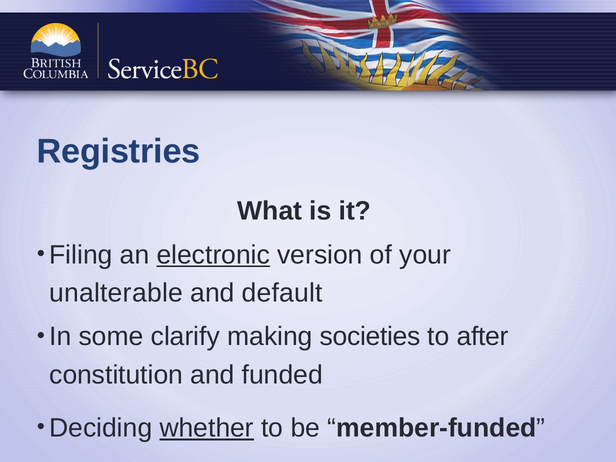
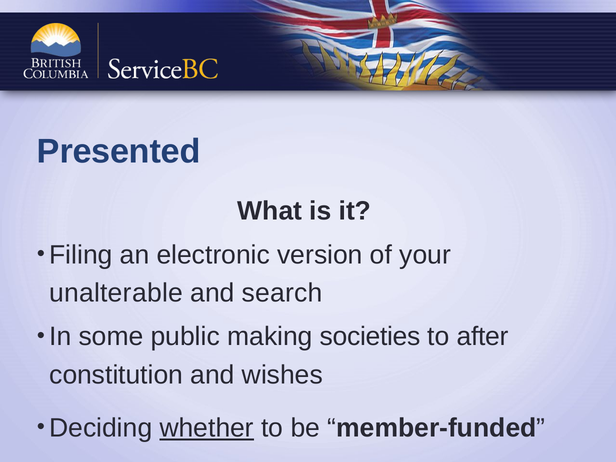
Registries: Registries -> Presented
electronic underline: present -> none
default: default -> search
clarify: clarify -> public
funded: funded -> wishes
